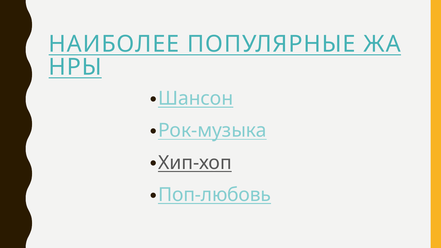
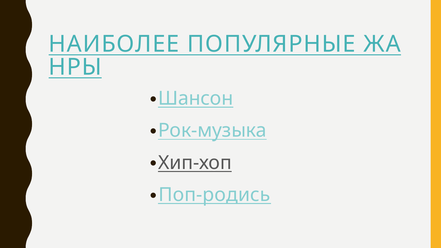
Поп-любовь: Поп-любовь -> Поп-родись
